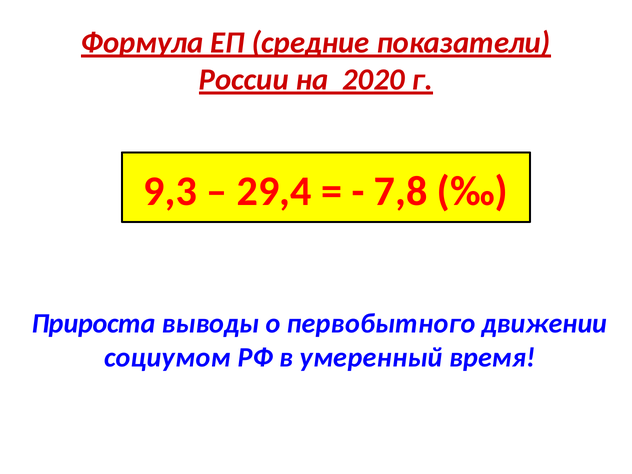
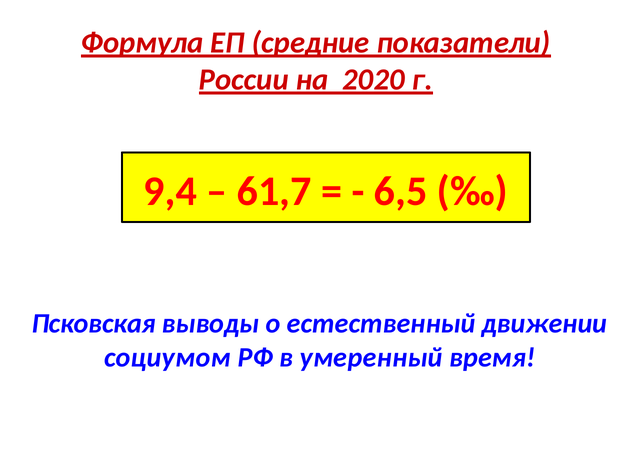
9,3: 9,3 -> 9,4
29,4: 29,4 -> 61,7
7,8: 7,8 -> 6,5
Прироста: Прироста -> Псковская
первобытного: первобытного -> естественный
